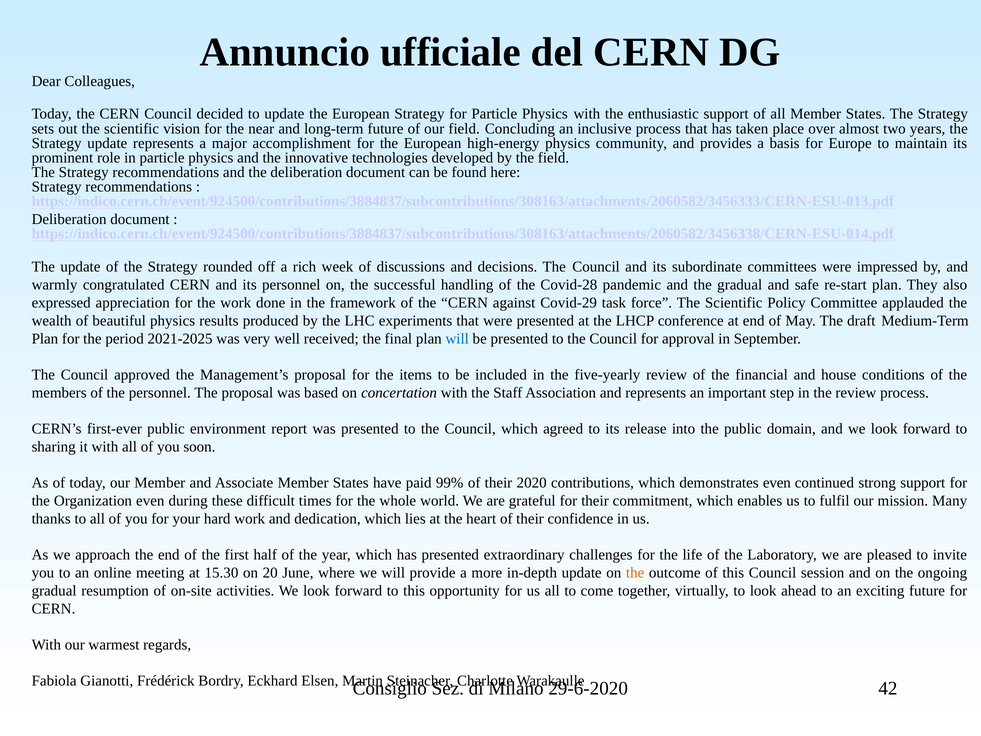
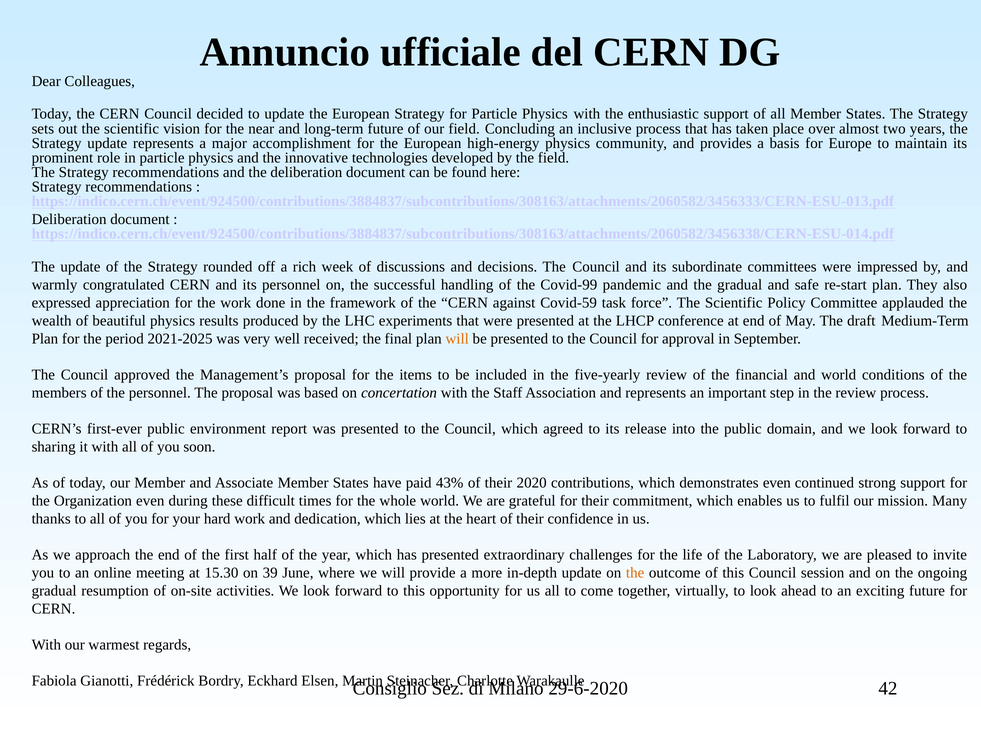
Covid-28: Covid-28 -> Covid-99
Covid-29: Covid-29 -> Covid-59
will at (457, 338) colour: blue -> orange
and house: house -> world
99%: 99% -> 43%
20: 20 -> 39
